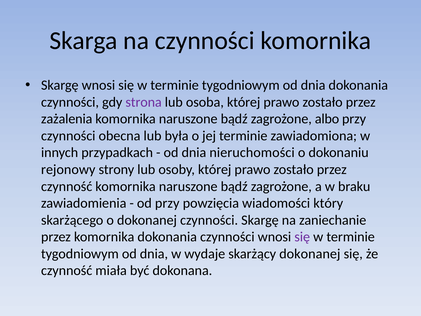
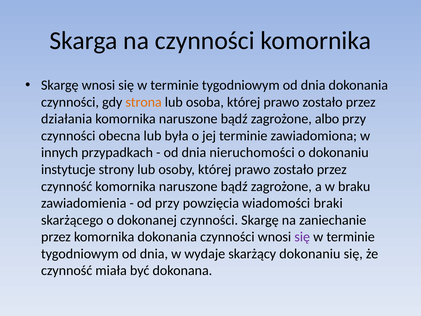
strona colour: purple -> orange
zażalenia: zażalenia -> działania
rejonowy: rejonowy -> instytucje
który: który -> braki
skarżący dokonanej: dokonanej -> dokonaniu
